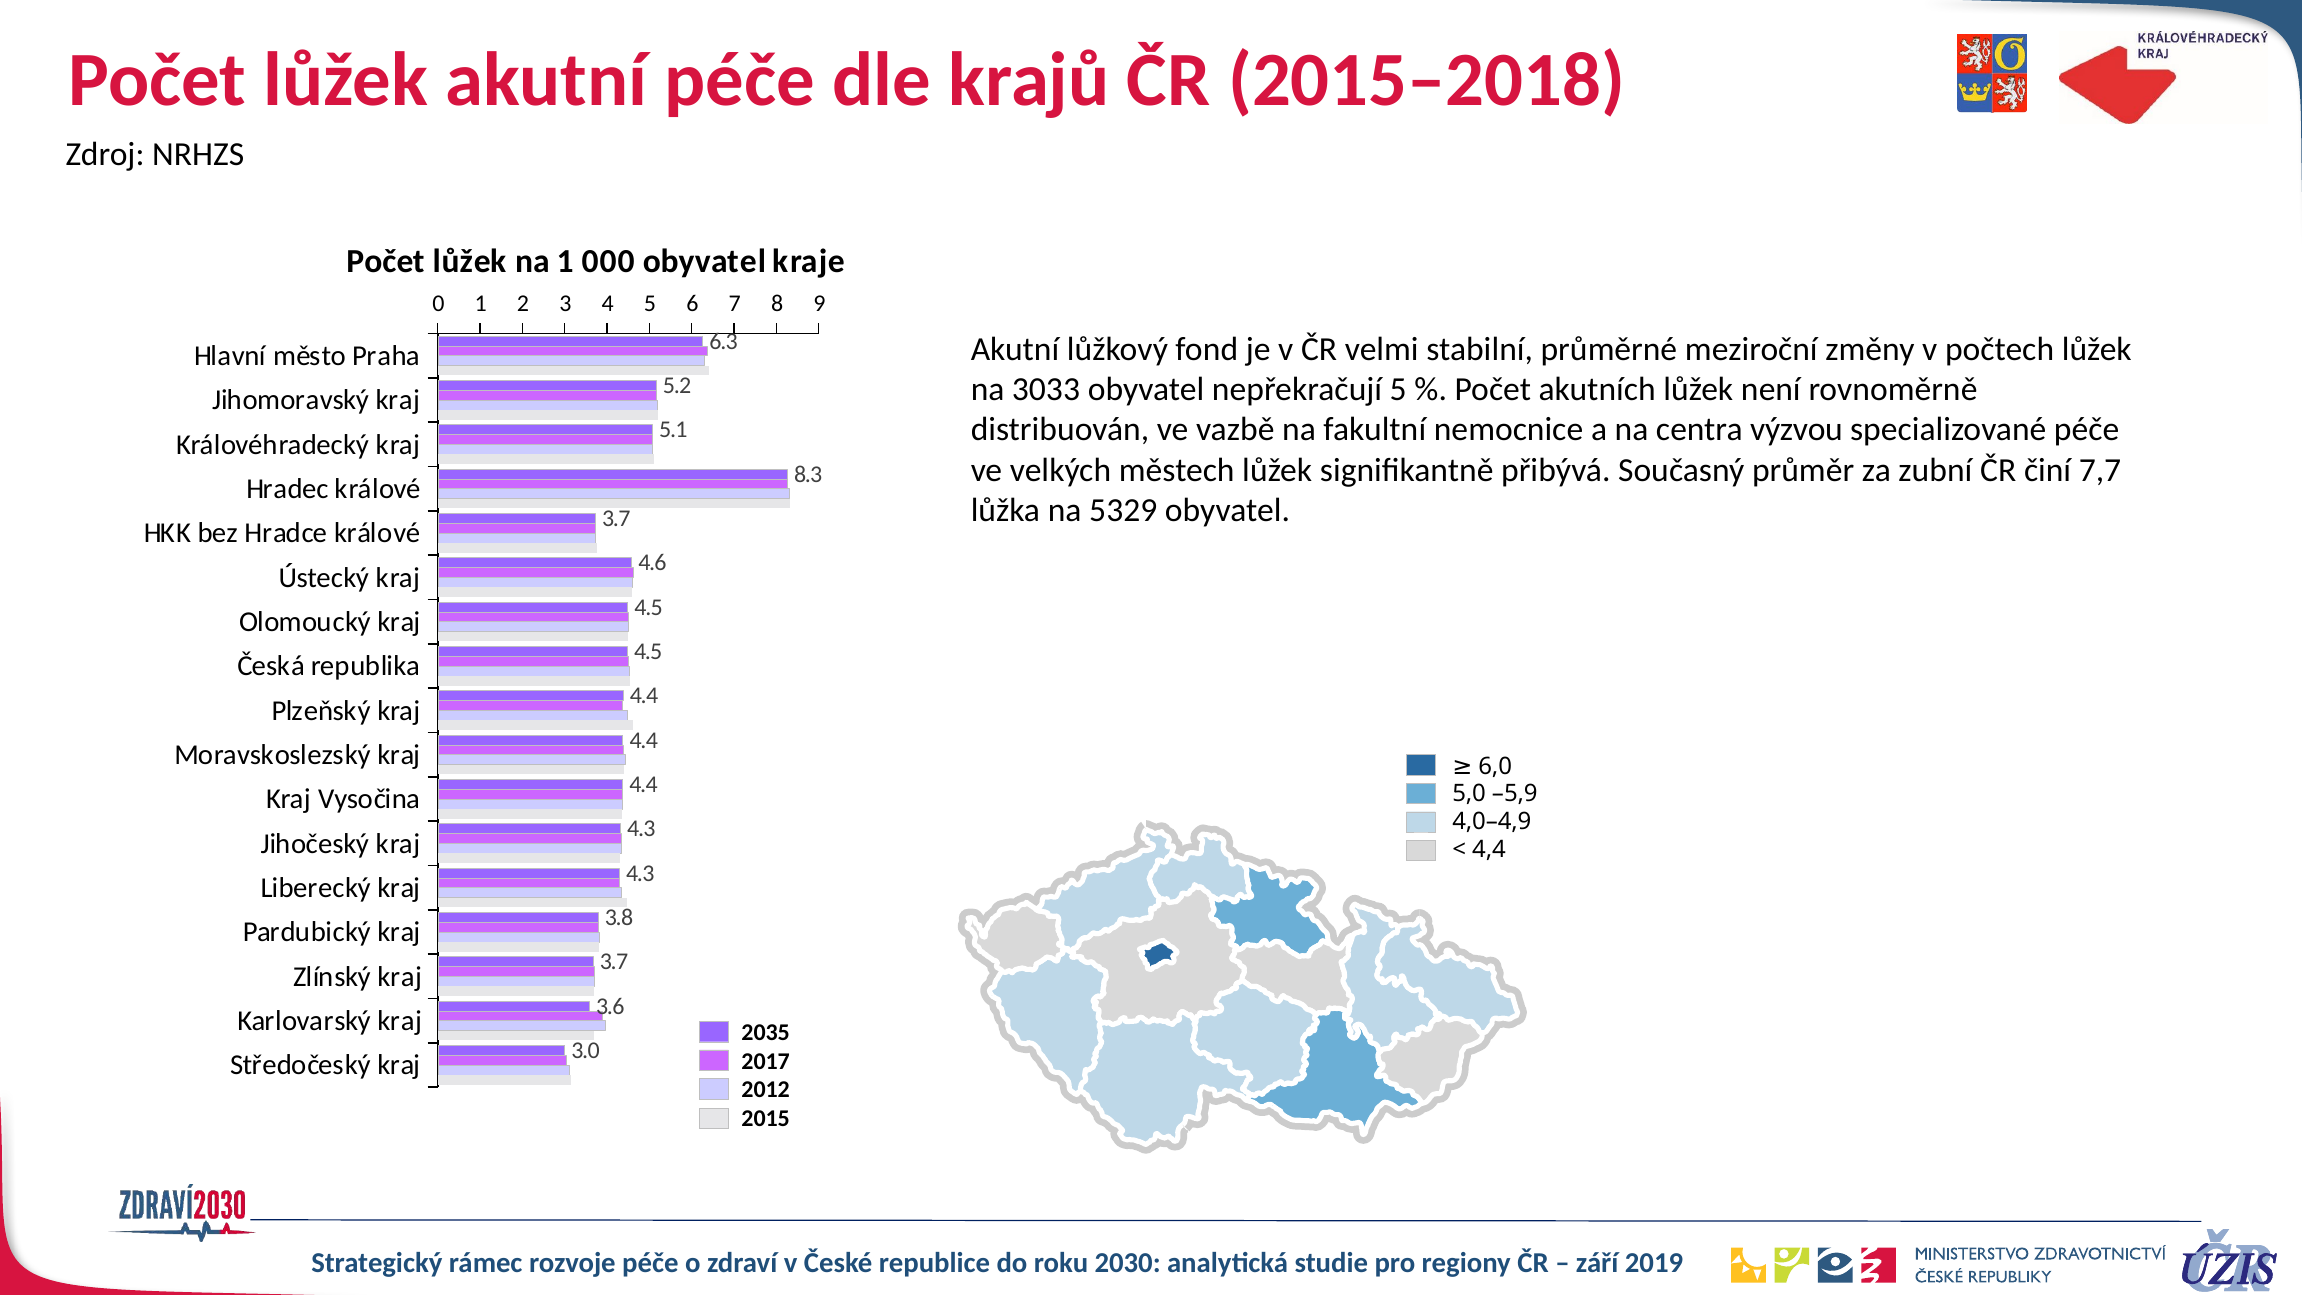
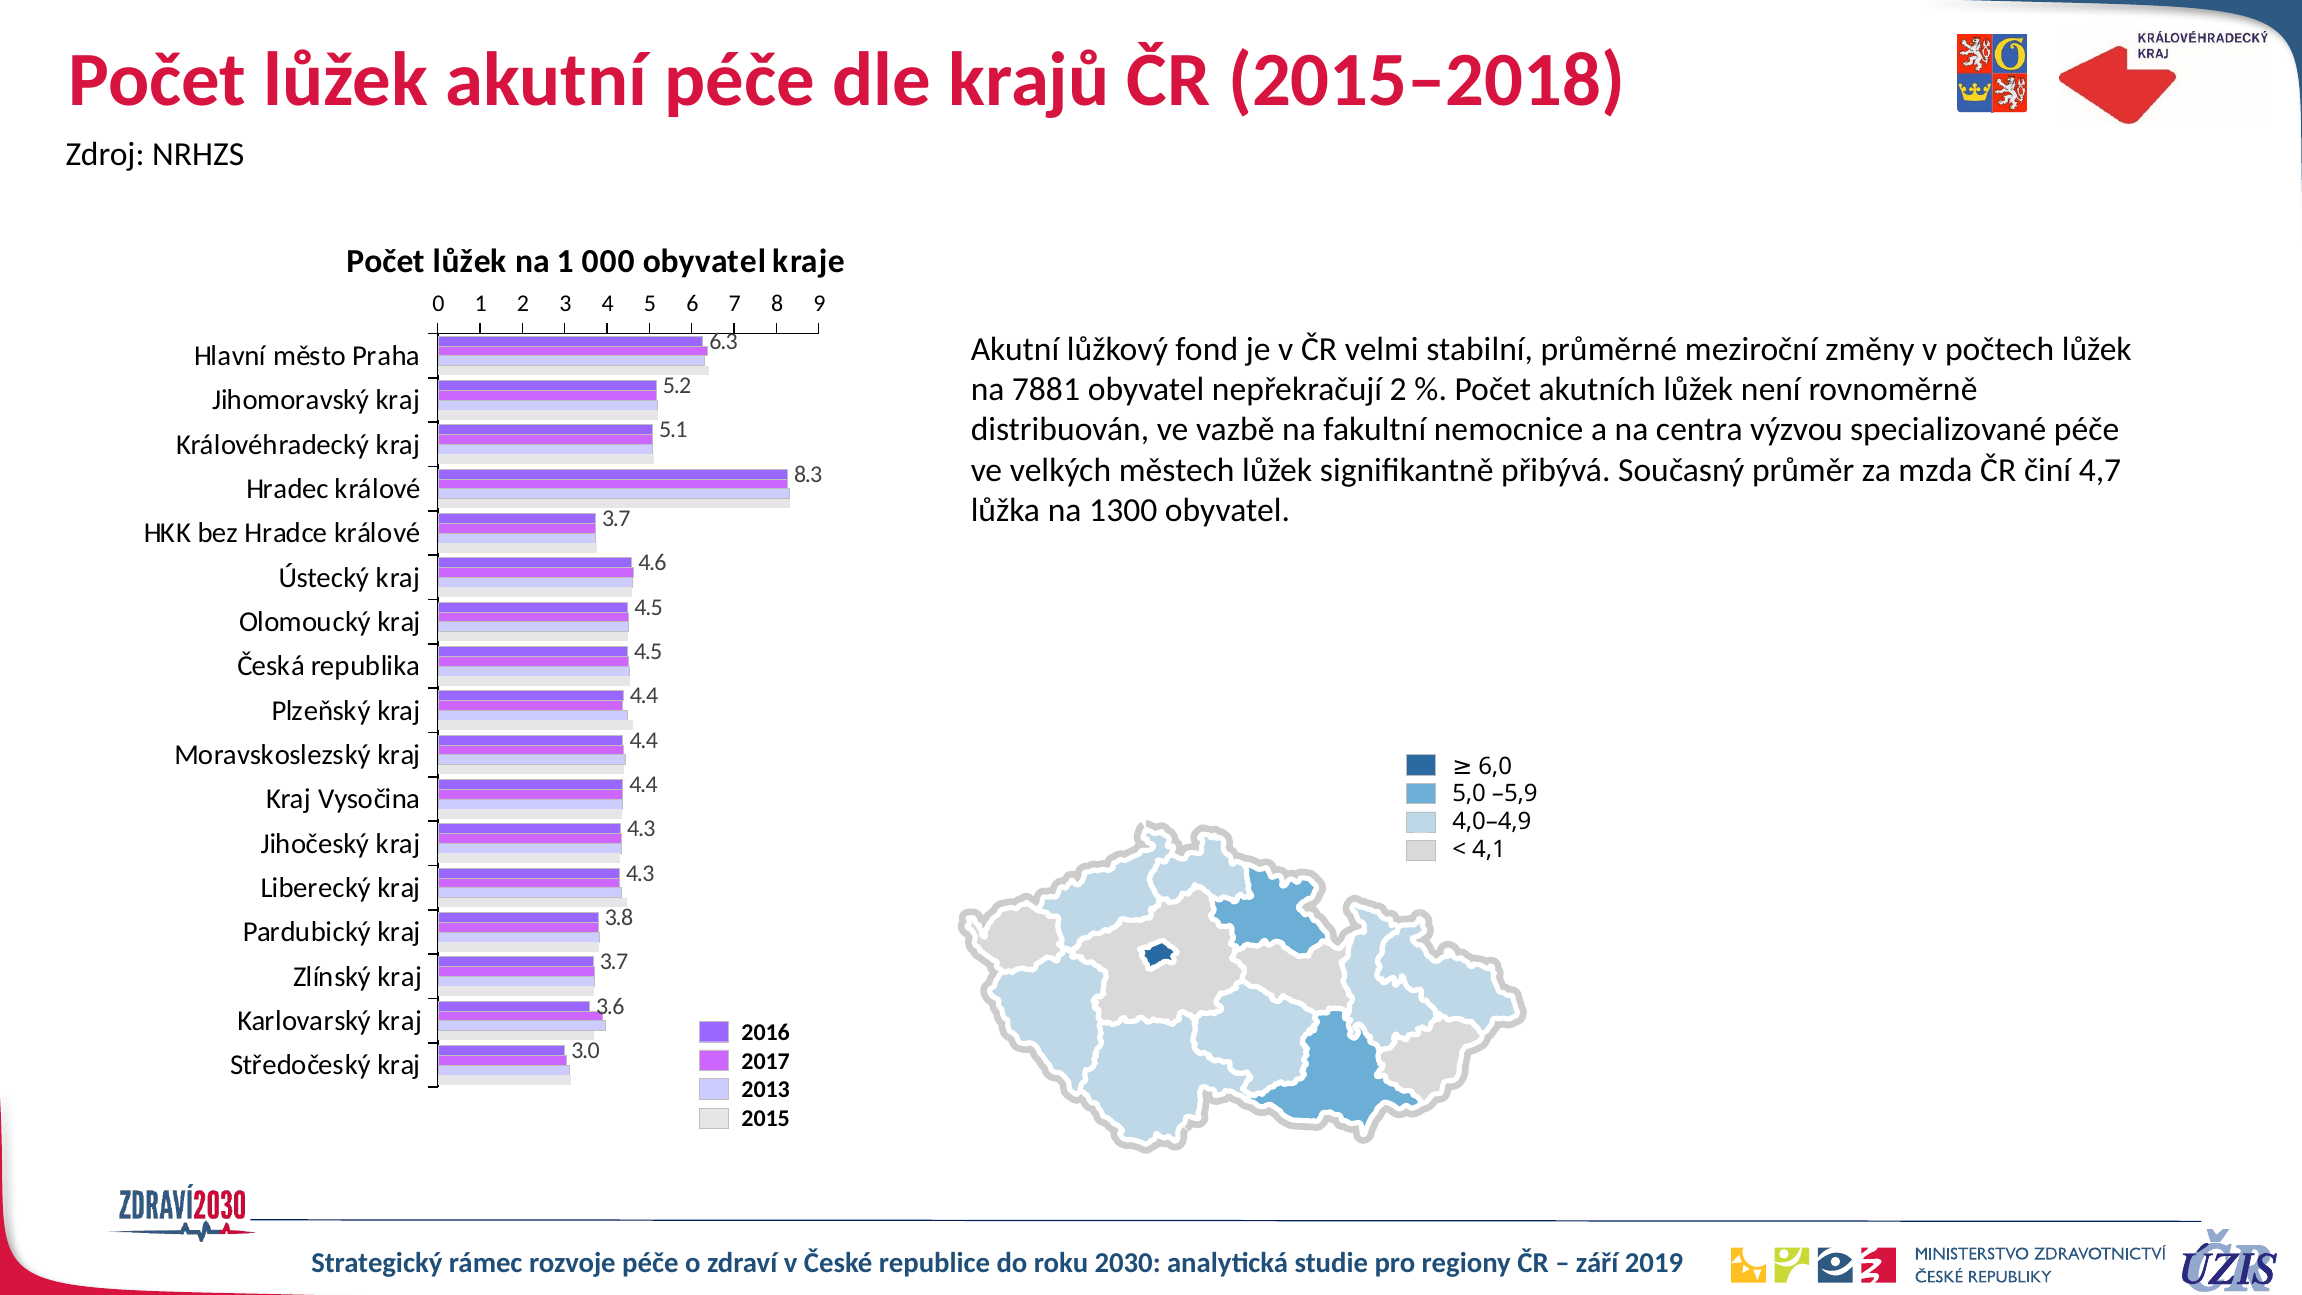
3033: 3033 -> 7881
nepřekračují 5: 5 -> 2
zubní: zubní -> mzda
7,7: 7,7 -> 4,7
5329: 5329 -> 1300
4,4: 4,4 -> 4,1
2035: 2035 -> 2016
2012: 2012 -> 2013
